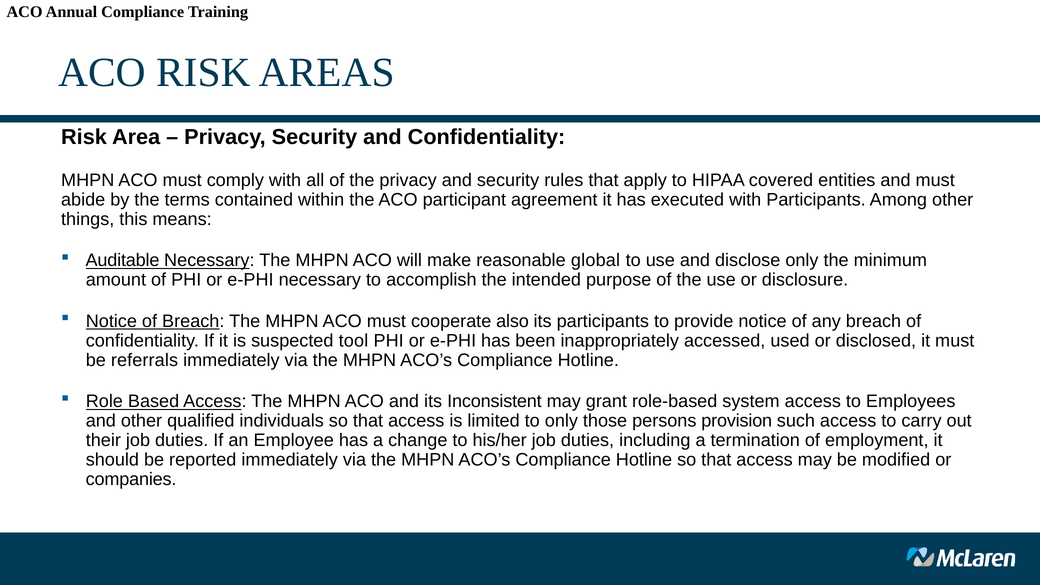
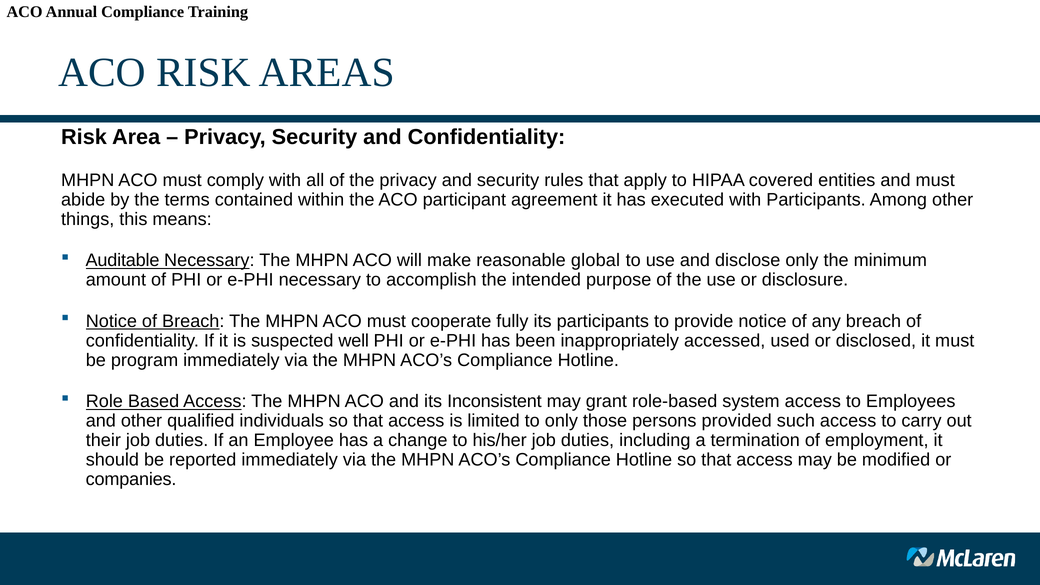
also: also -> fully
tool: tool -> well
referrals: referrals -> program
provision: provision -> provided
